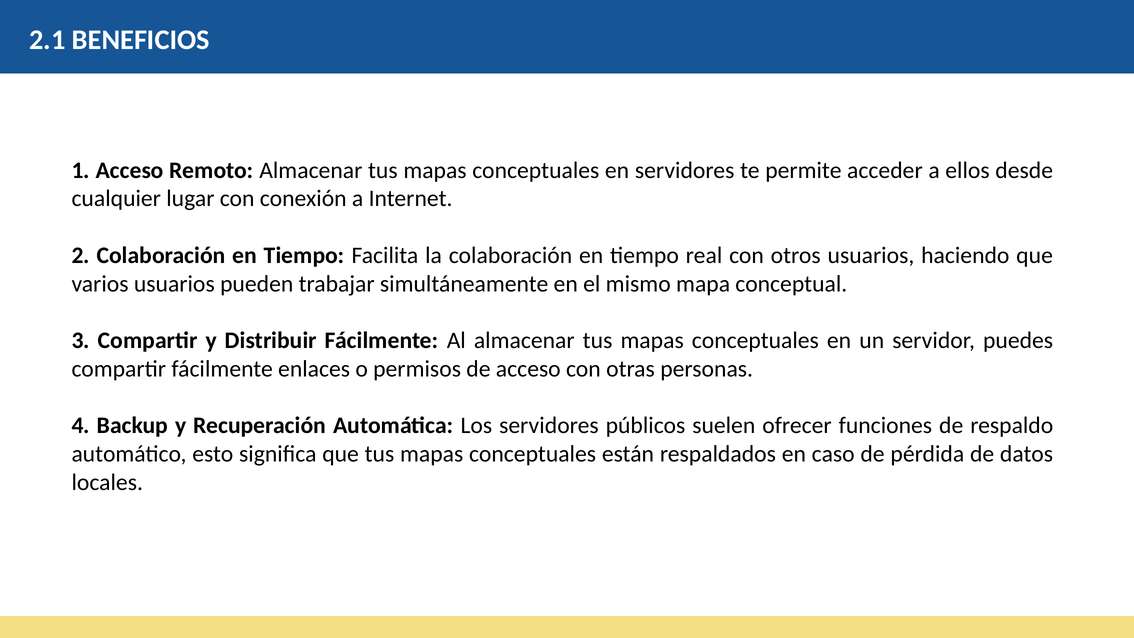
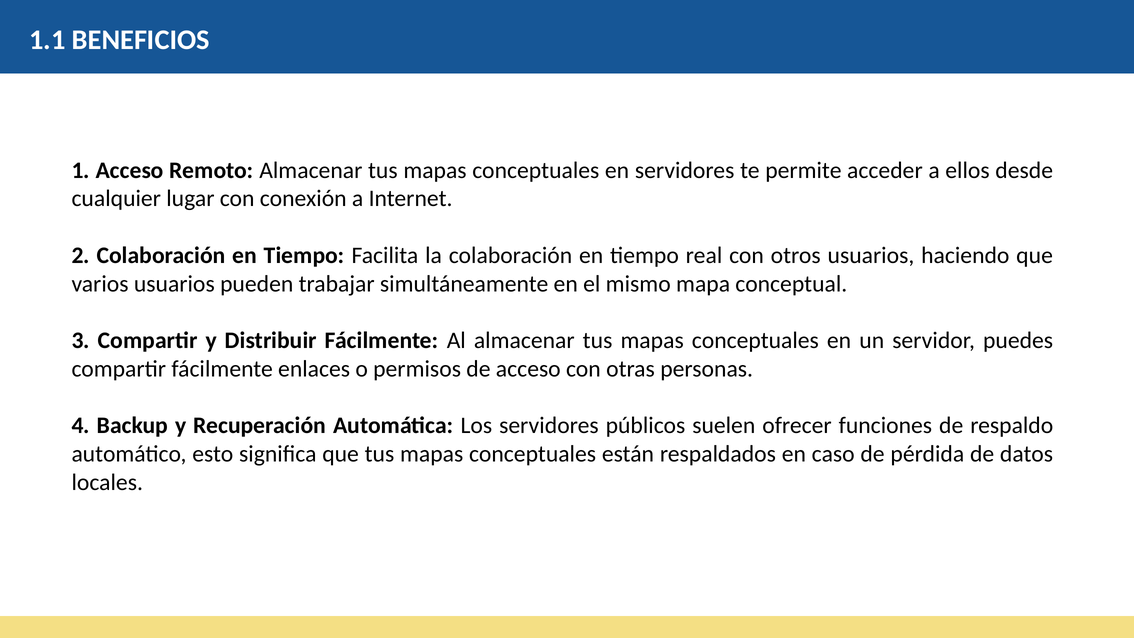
2.1: 2.1 -> 1.1
